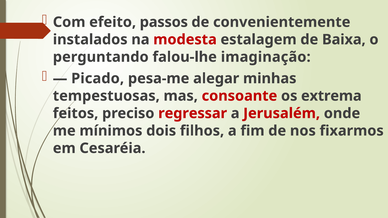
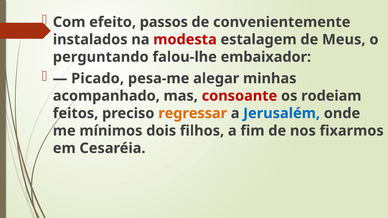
Baixa: Baixa -> Meus
imaginação: imaginação -> embaixador
tempestuosas: tempestuosas -> acompanhado
extrema: extrema -> rodeiam
regressar colour: red -> orange
Jerusalém colour: red -> blue
